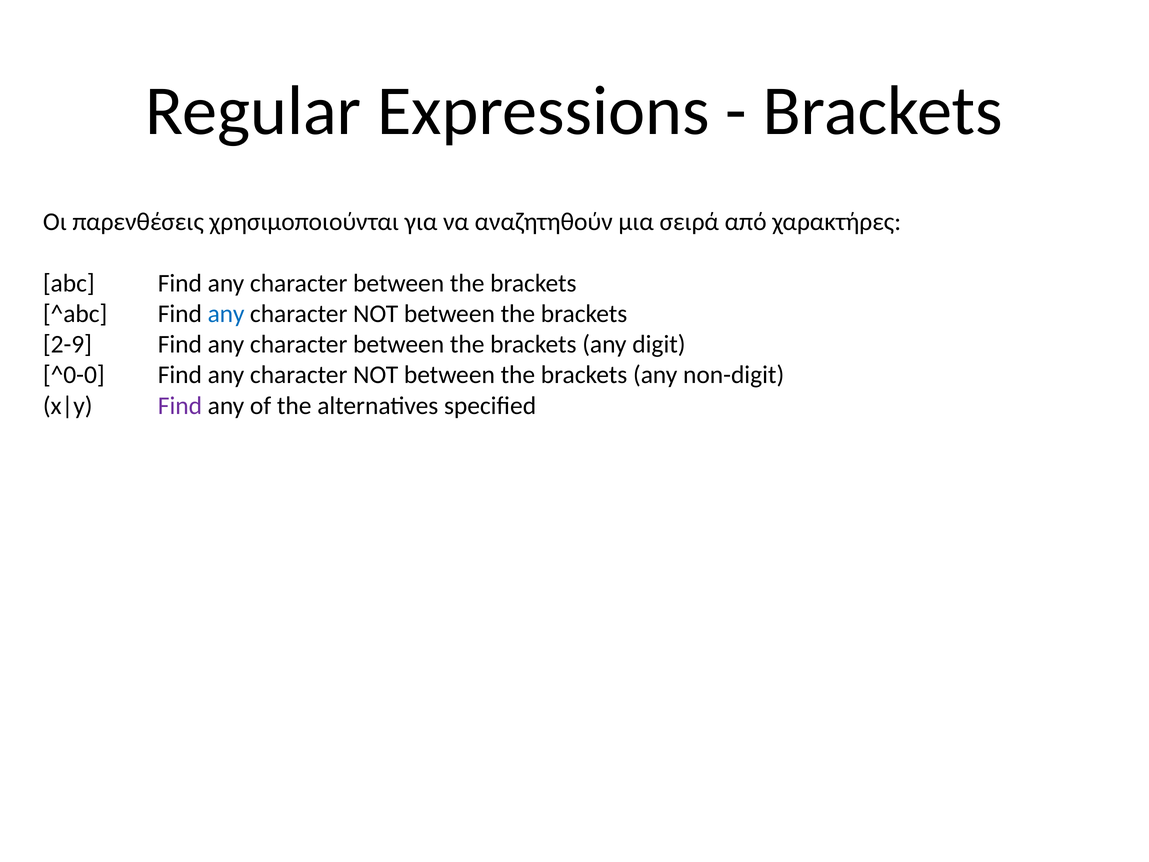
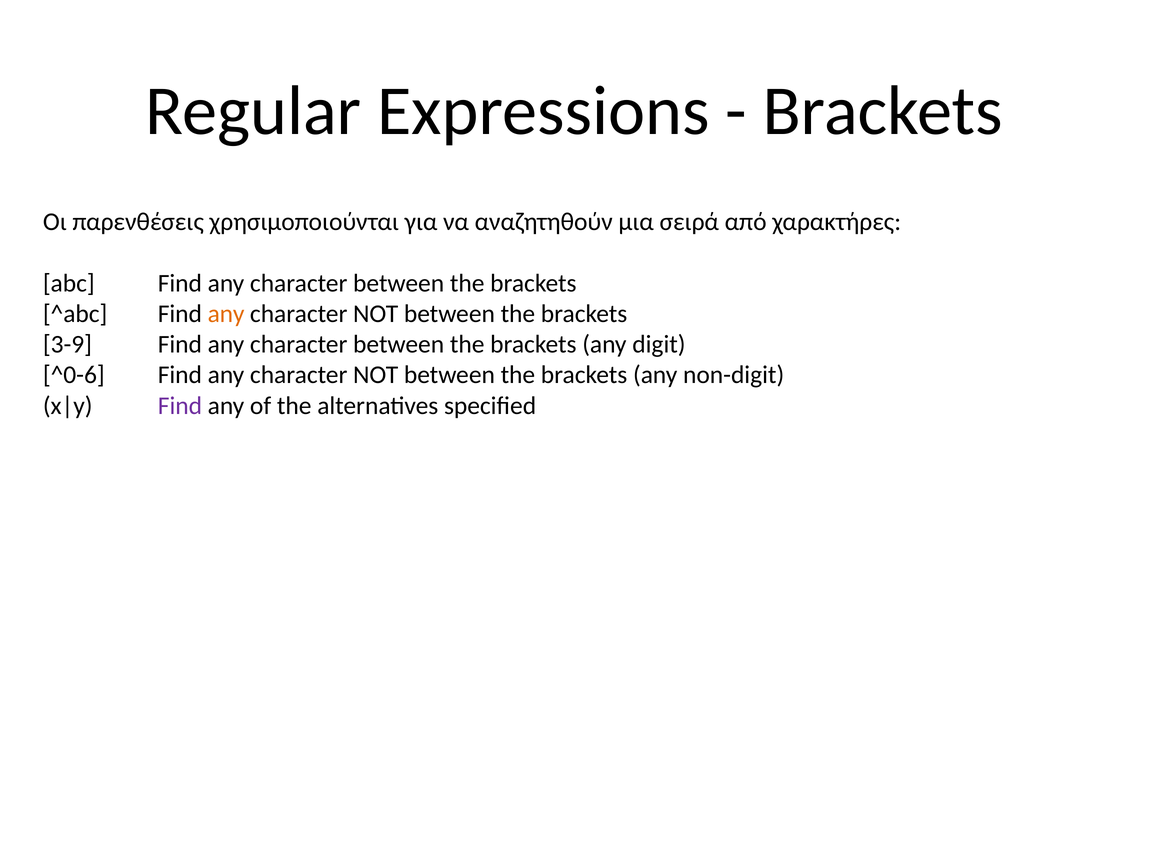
any at (226, 314) colour: blue -> orange
2-9: 2-9 -> 3-9
^0-0: ^0-0 -> ^0-6
